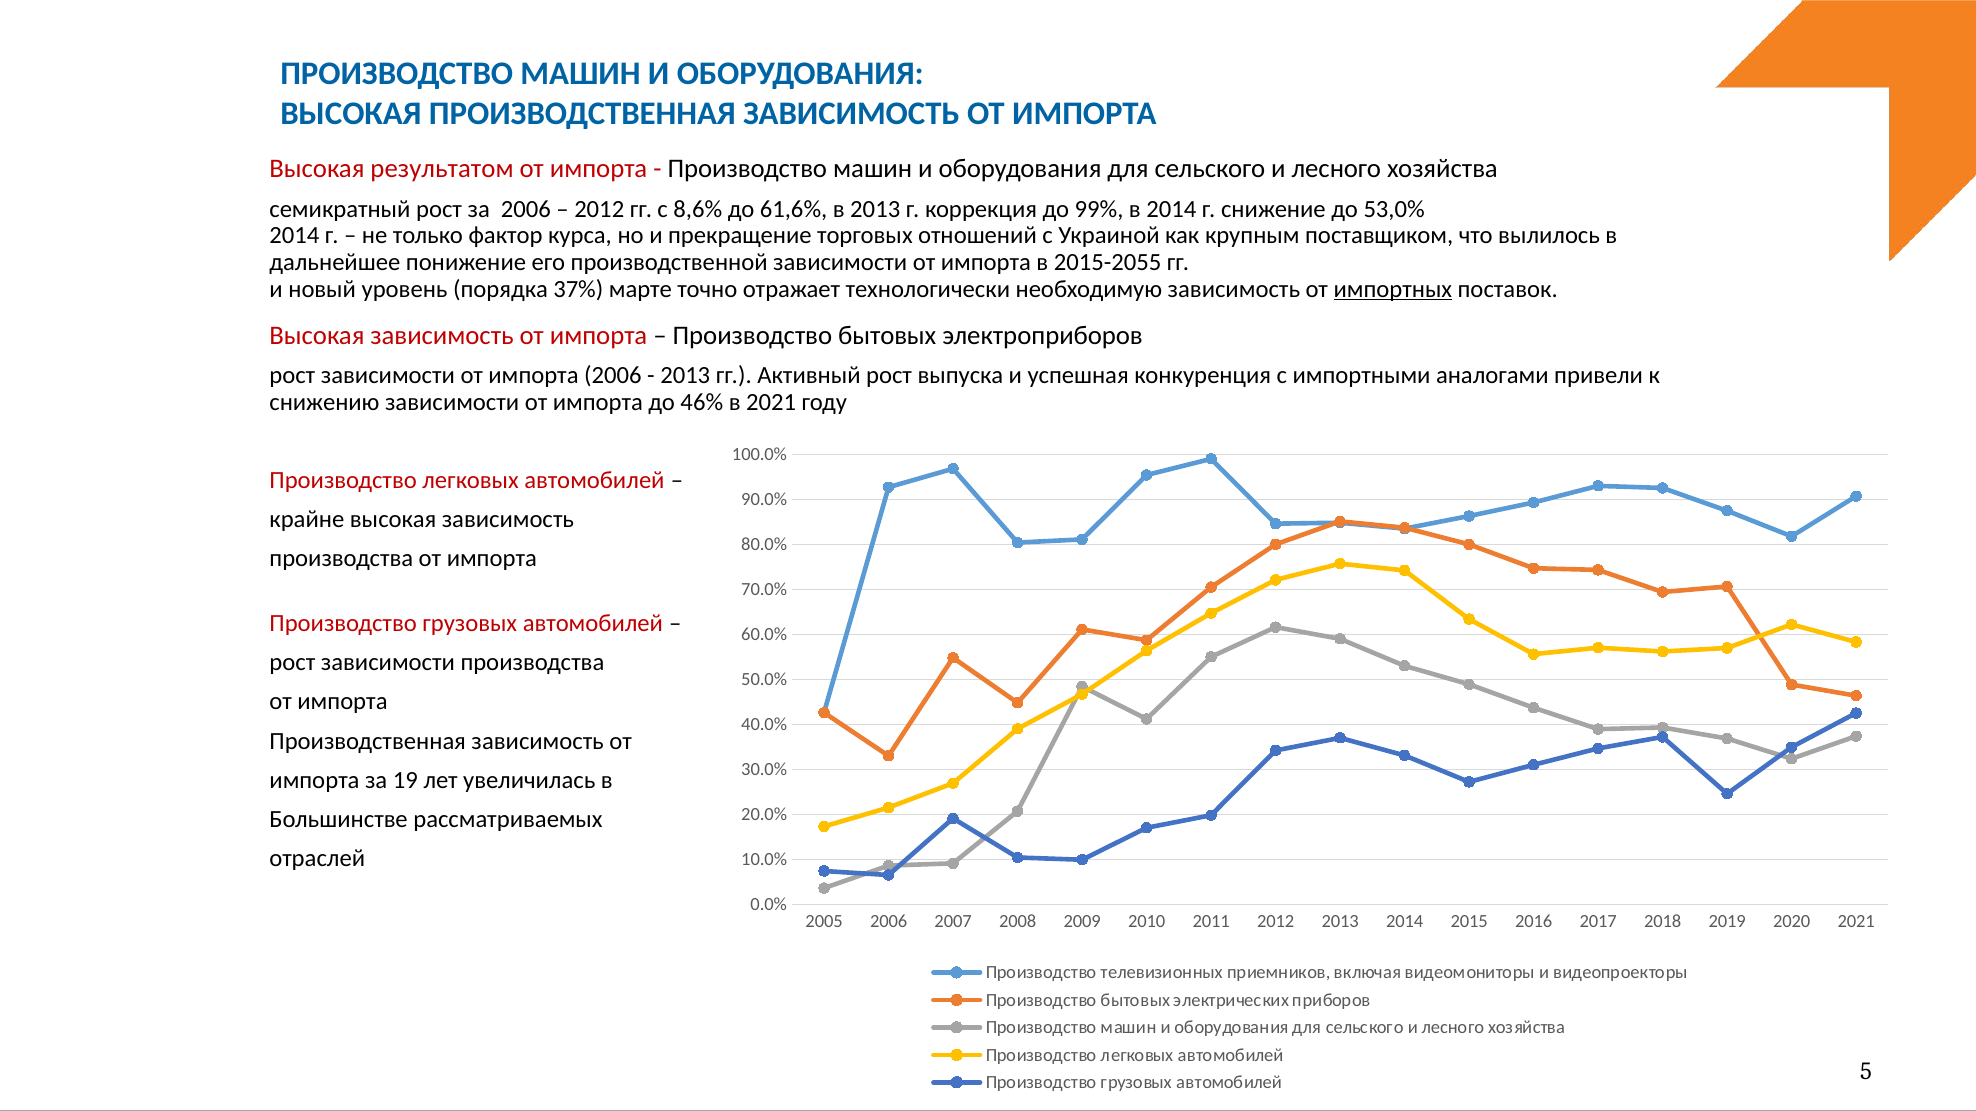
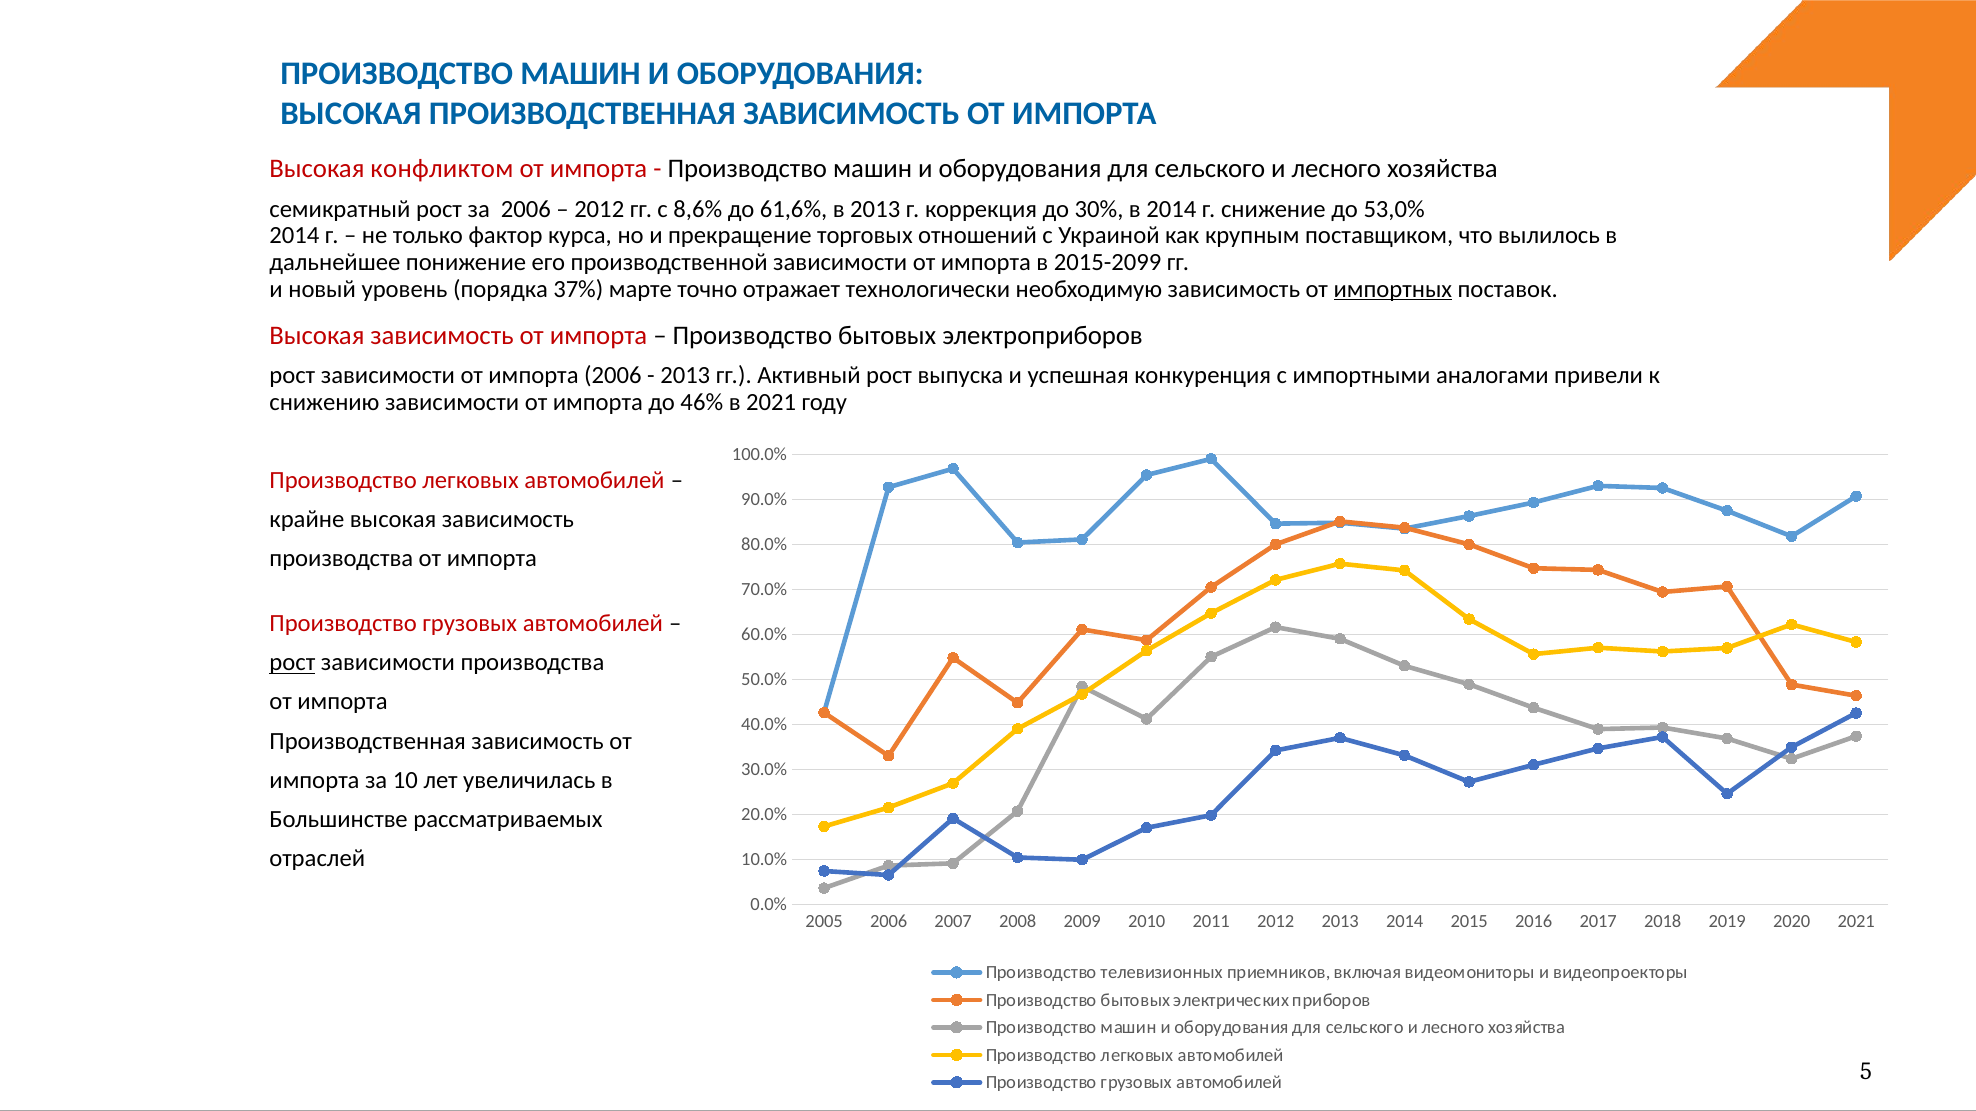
результатом: результатом -> конфликтом
99%: 99% -> 30%
2015-2055: 2015-2055 -> 2015-2099
рост at (292, 663) underline: none -> present
19: 19 -> 10
